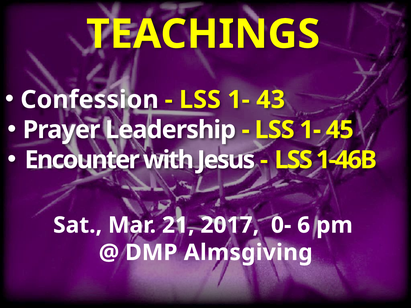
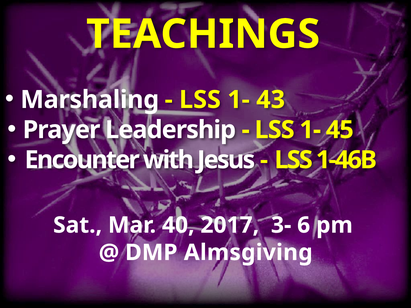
Confession: Confession -> Marshaling
21: 21 -> 40
0-: 0- -> 3-
